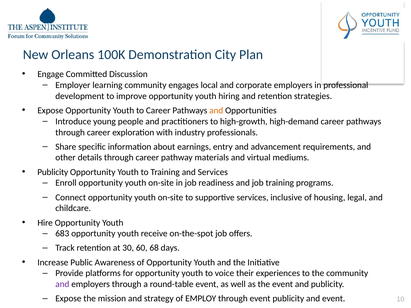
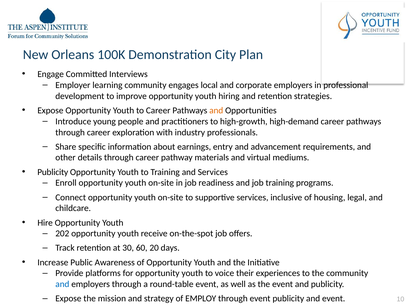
Discussion: Discussion -> Interviews
683: 683 -> 202
68: 68 -> 20
and at (62, 284) colour: purple -> blue
